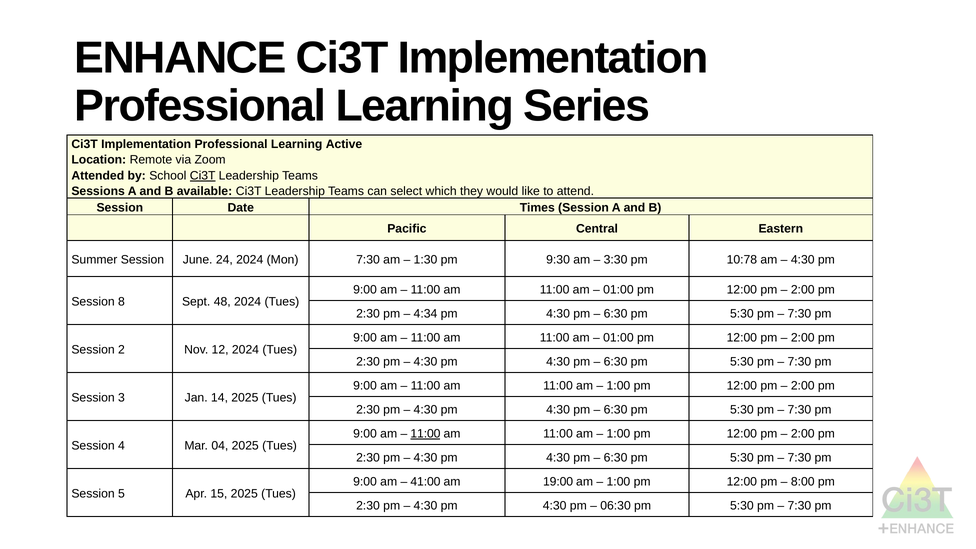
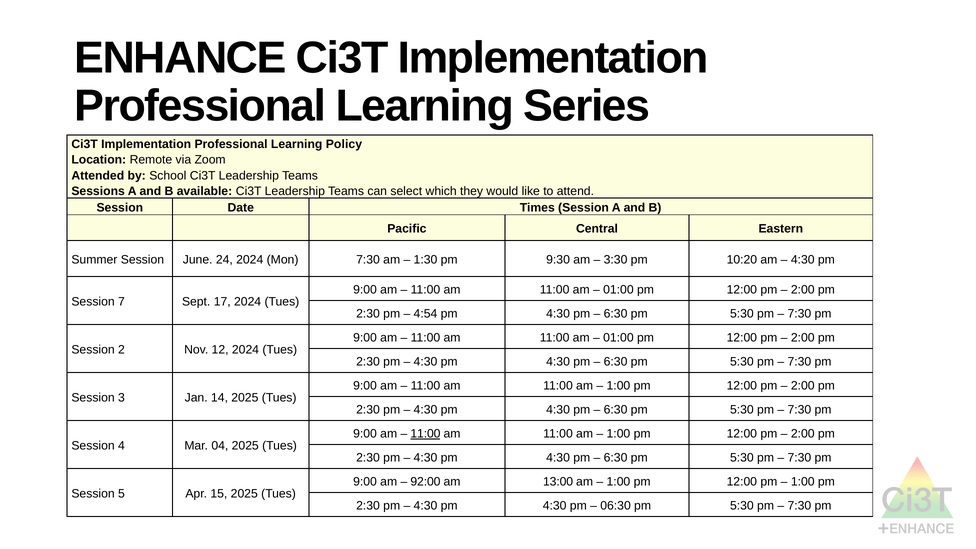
Active: Active -> Policy
Ci3T at (203, 176) underline: present -> none
10:78: 10:78 -> 10:20
8: 8 -> 7
48: 48 -> 17
4:34: 4:34 -> 4:54
41:00: 41:00 -> 92:00
19:00: 19:00 -> 13:00
8:00 at (803, 482): 8:00 -> 1:00
